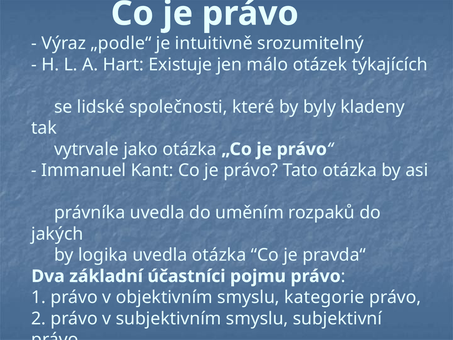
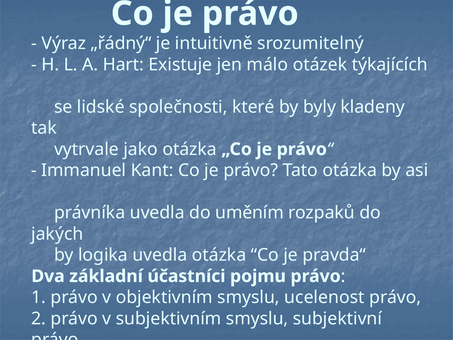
„podle“: „podle“ -> „řádný“
kategorie: kategorie -> ucelenost
